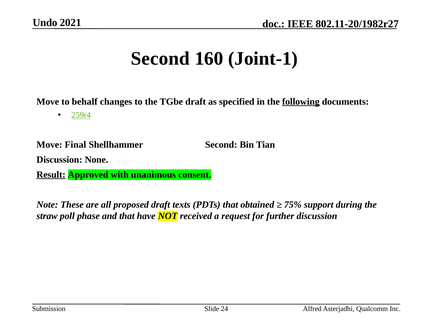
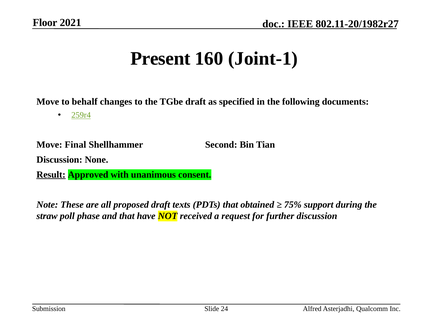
Undo: Undo -> Floor
Second at (160, 58): Second -> Present
following underline: present -> none
